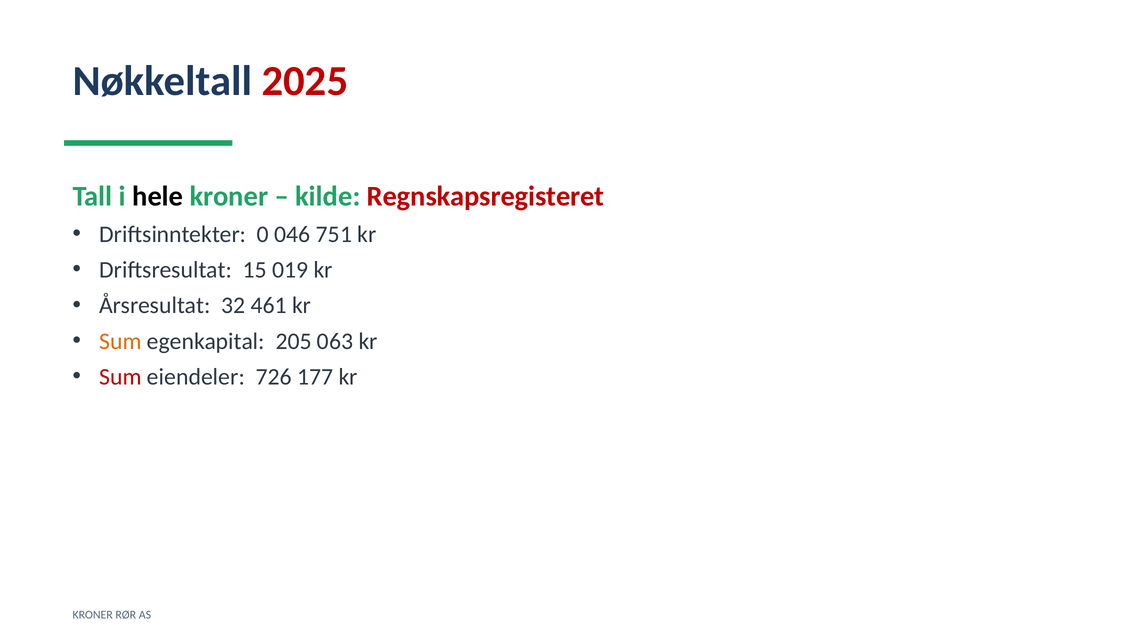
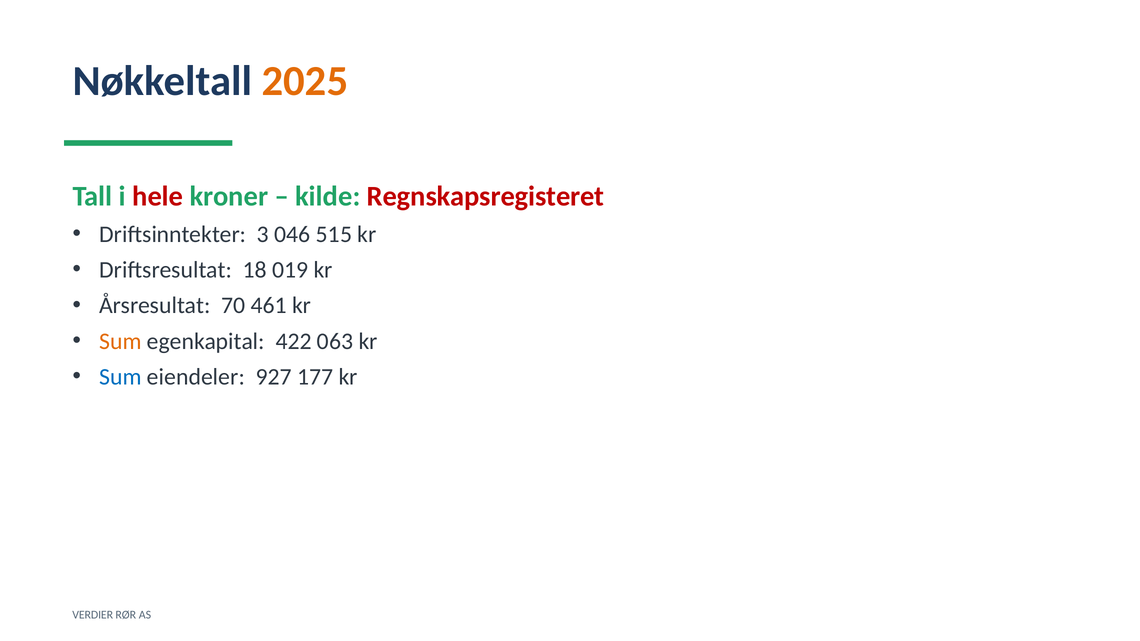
2025 colour: red -> orange
hele colour: black -> red
0: 0 -> 3
751: 751 -> 515
15: 15 -> 18
32: 32 -> 70
205: 205 -> 422
Sum at (120, 377) colour: red -> blue
726: 726 -> 927
KRONER at (93, 615): KRONER -> VERDIER
